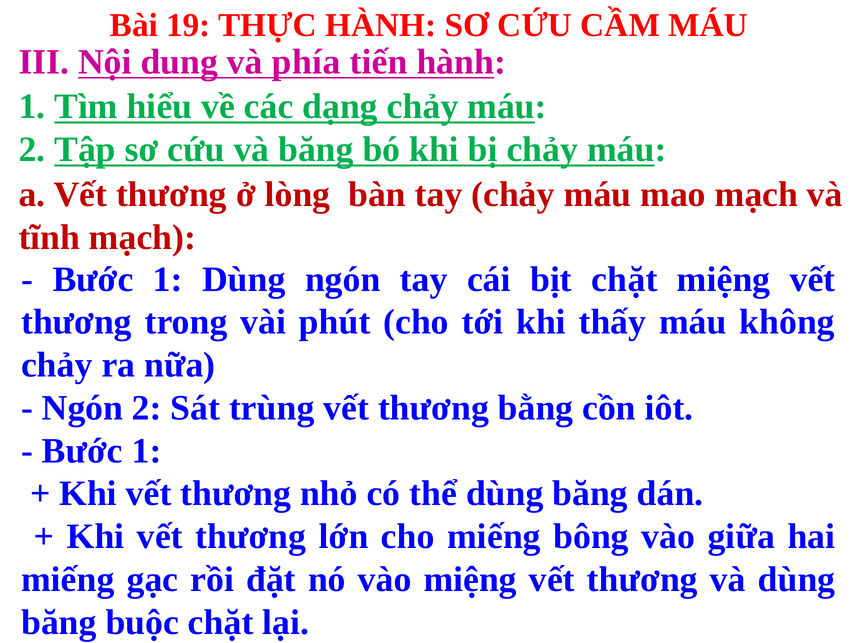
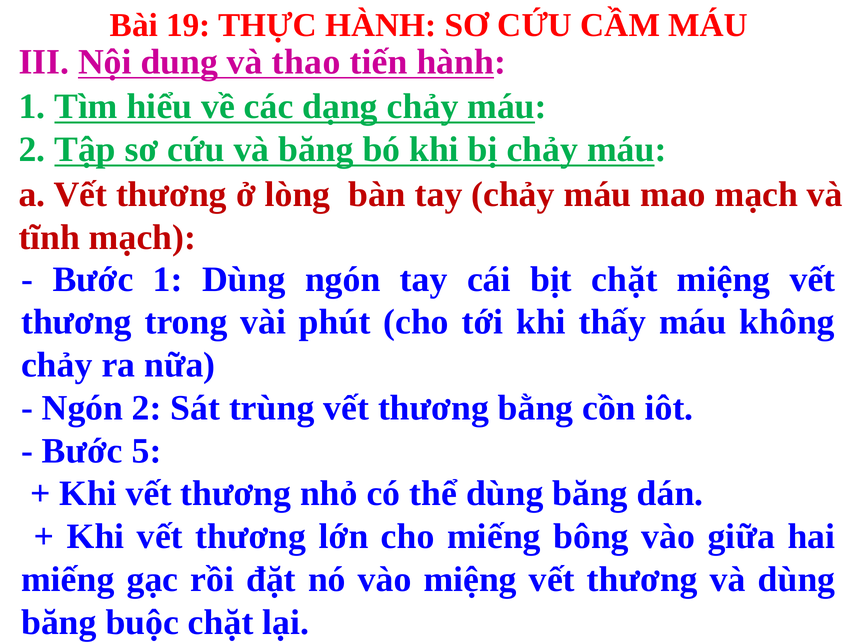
phía: phía -> thao
1 at (147, 451): 1 -> 5
